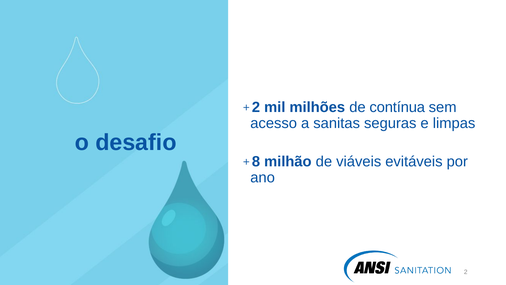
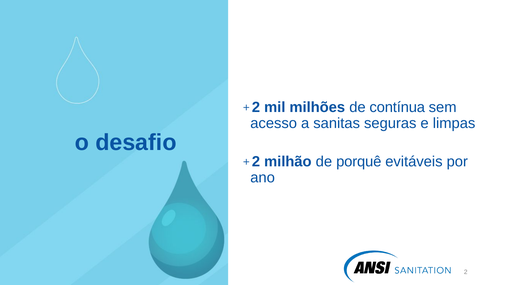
8 at (256, 161): 8 -> 2
viáveis: viáveis -> porquê
